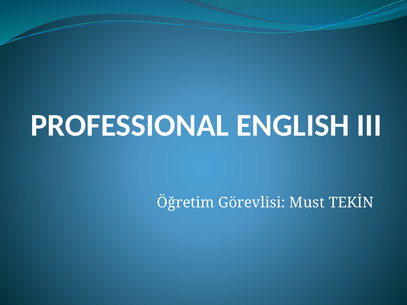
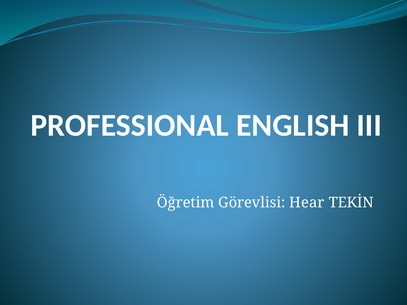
Must: Must -> Hear
